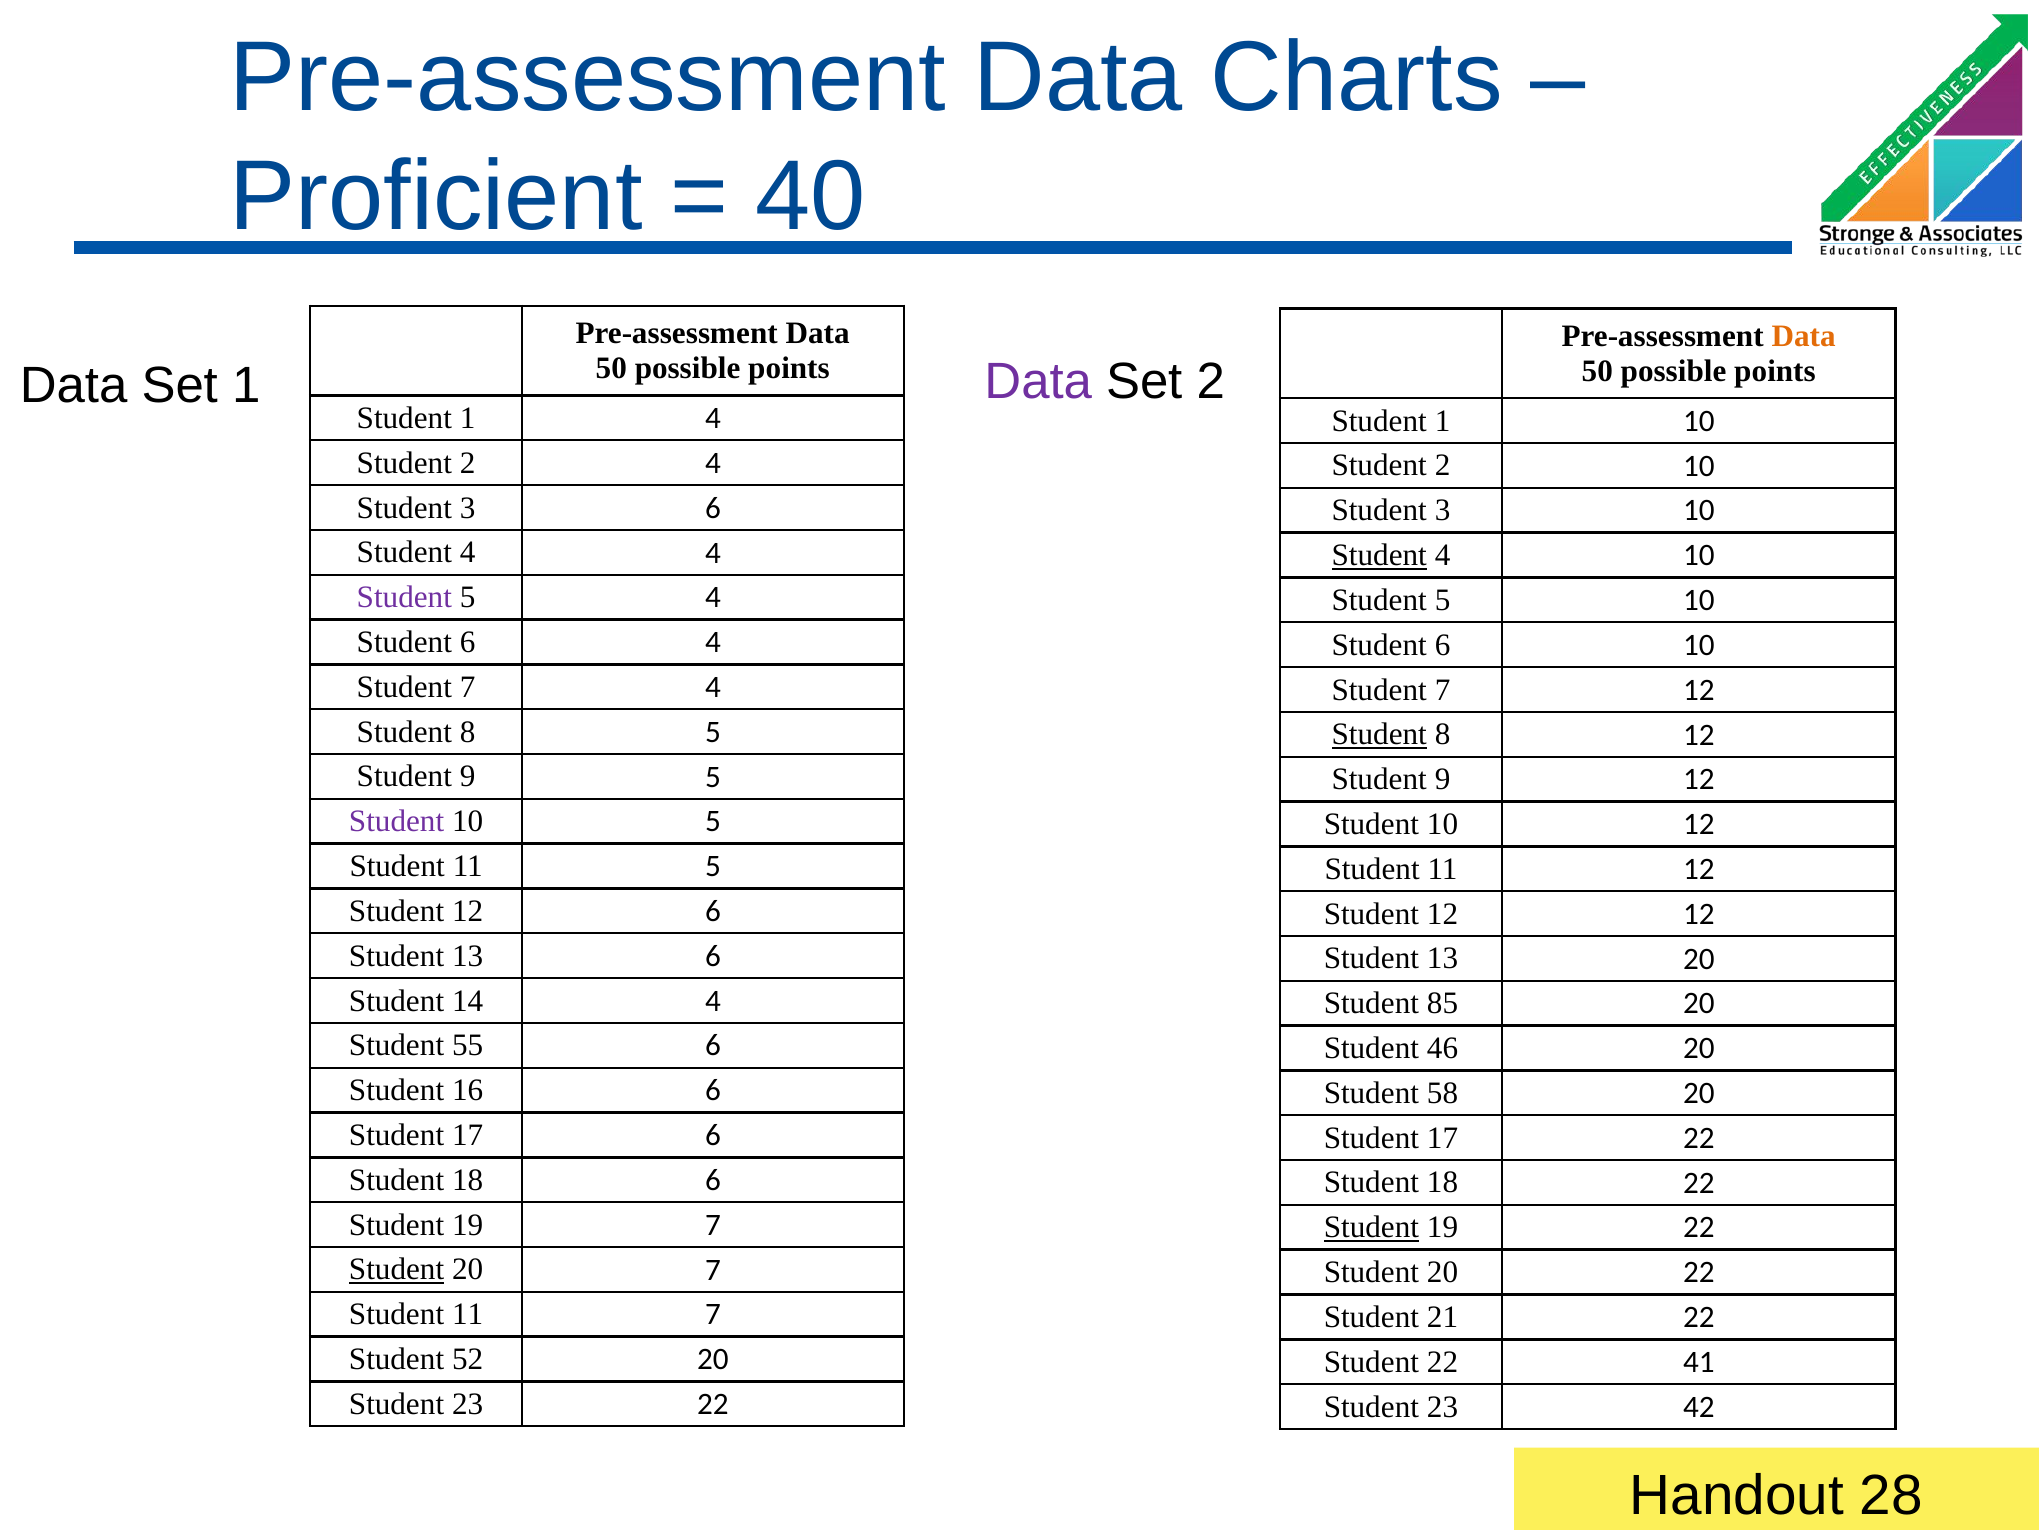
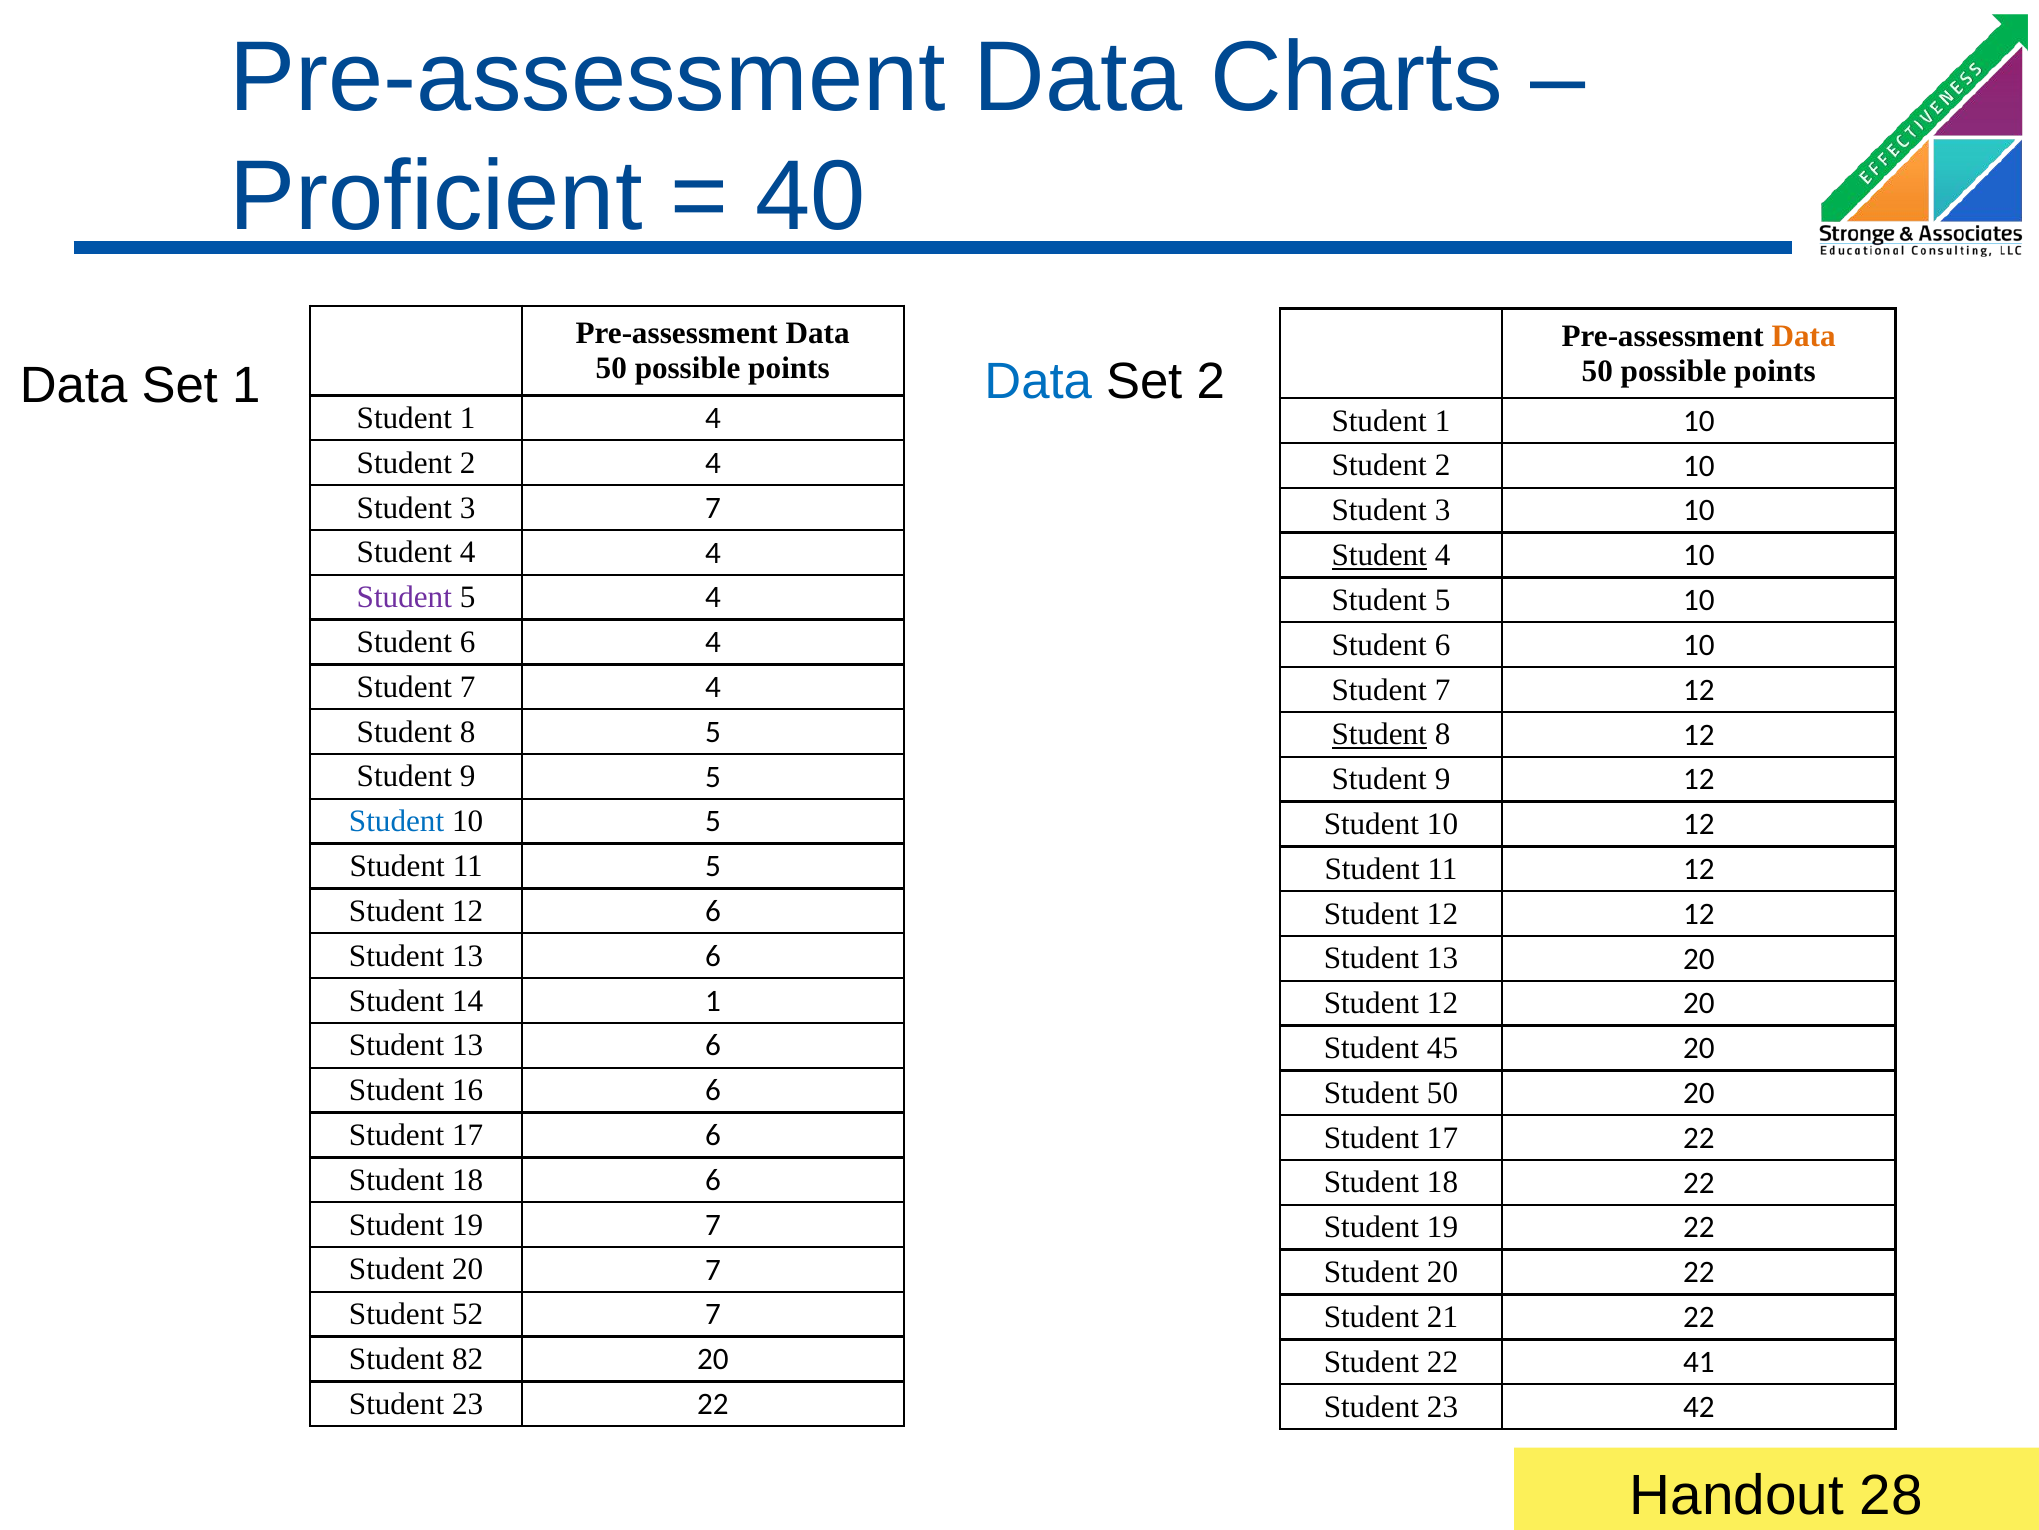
Data at (1038, 381) colour: purple -> blue
3 6: 6 -> 7
Student at (397, 821) colour: purple -> blue
14 4: 4 -> 1
85 at (1443, 1003): 85 -> 12
55 at (468, 1045): 55 -> 13
46: 46 -> 45
Student 58: 58 -> 50
Student at (1371, 1227) underline: present -> none
Student at (397, 1269) underline: present -> none
11 at (468, 1314): 11 -> 52
52: 52 -> 82
